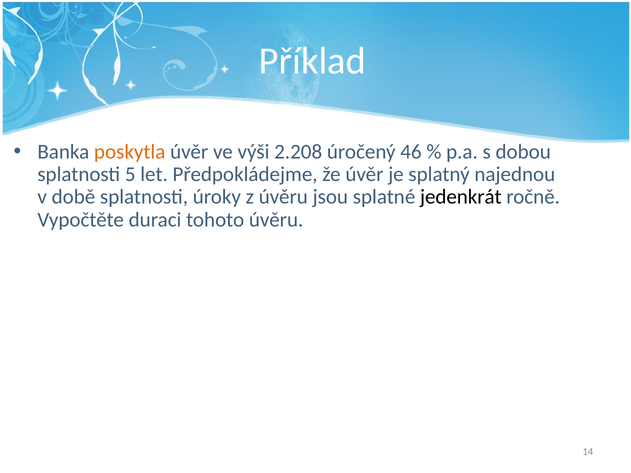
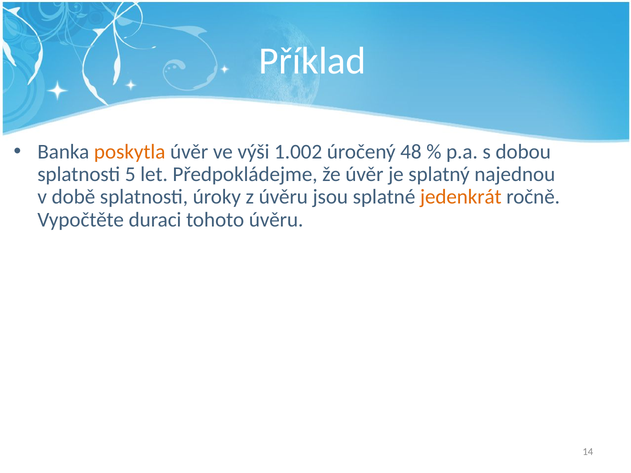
2.208: 2.208 -> 1.002
46: 46 -> 48
jedenkrát colour: black -> orange
